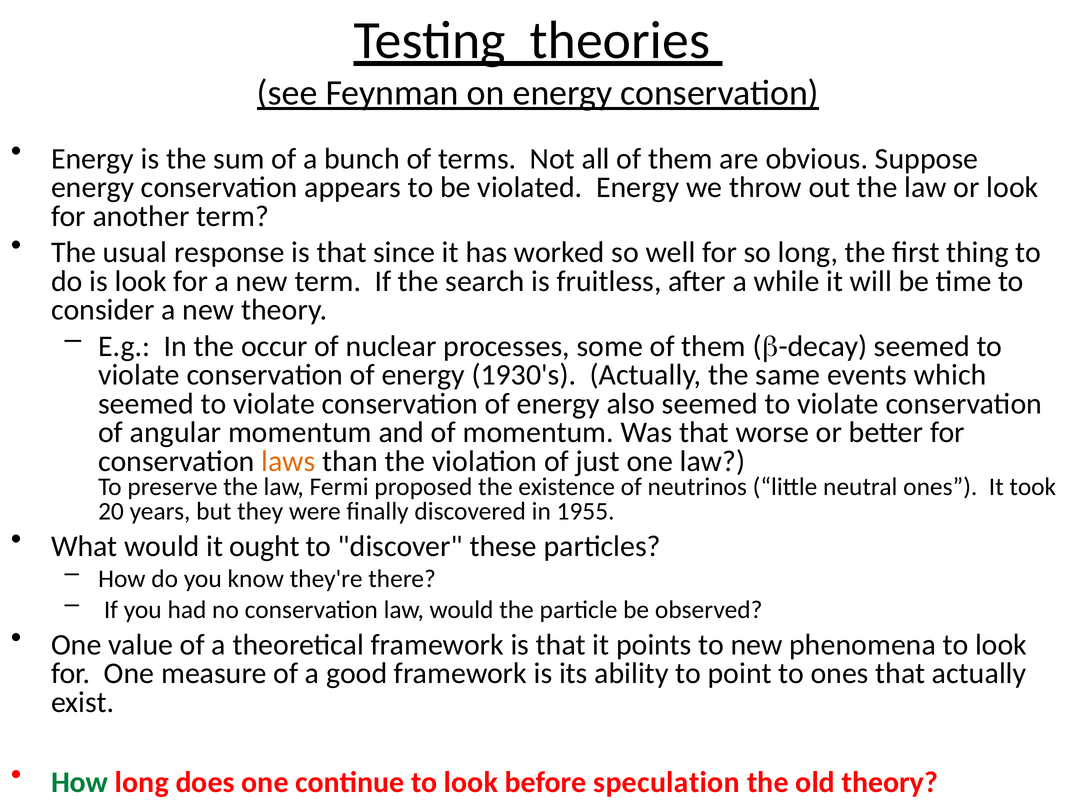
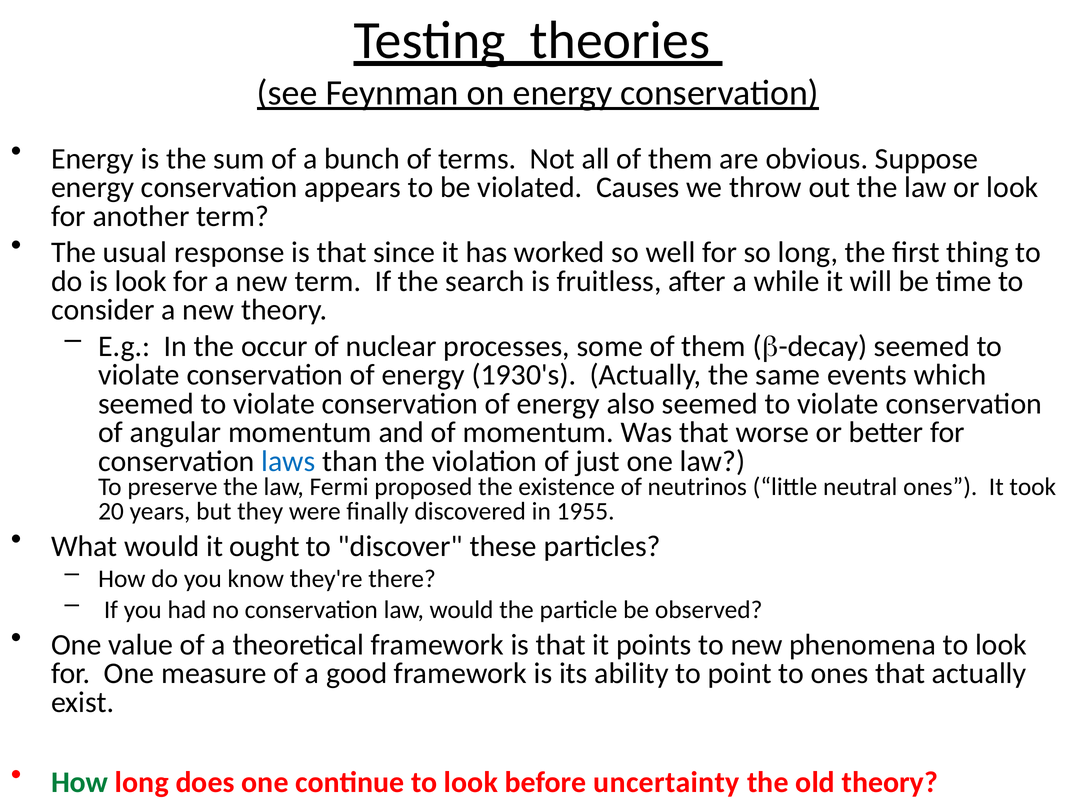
violated Energy: Energy -> Causes
laws colour: orange -> blue
speculation: speculation -> uncertainty
